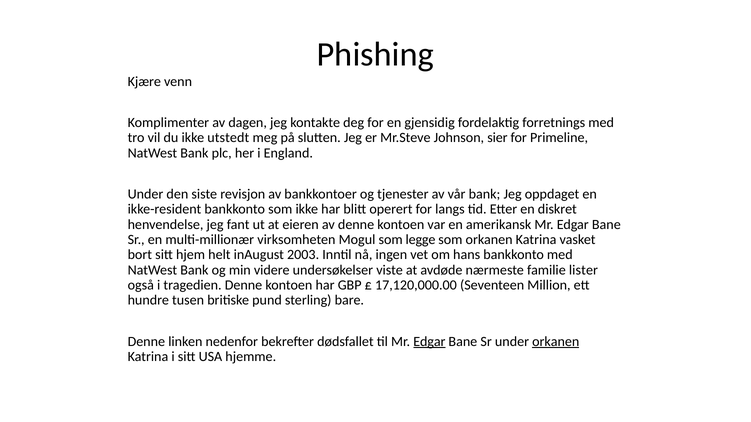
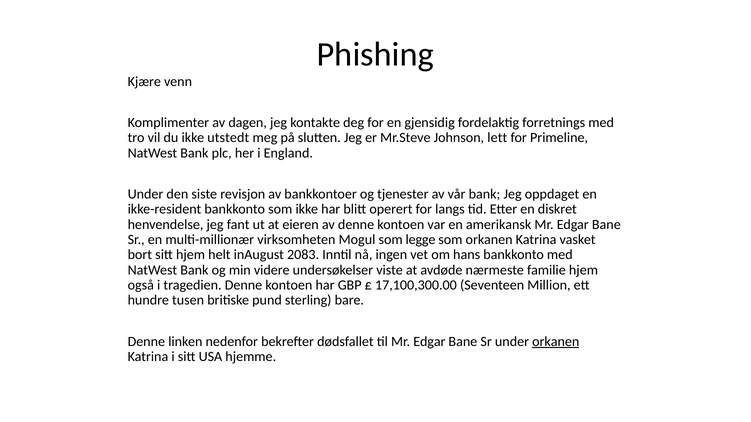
sier: sier -> lett
2003: 2003 -> 2083
familie lister: lister -> hjem
17,120,000.00: 17,120,000.00 -> 17,100,300.00
Edgar at (429, 342) underline: present -> none
